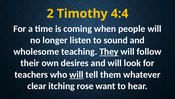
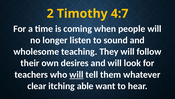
4:4: 4:4 -> 4:7
They underline: present -> none
rose: rose -> able
